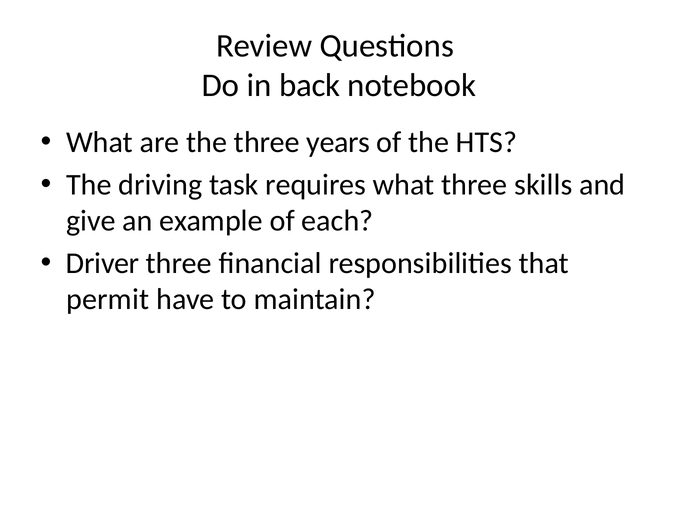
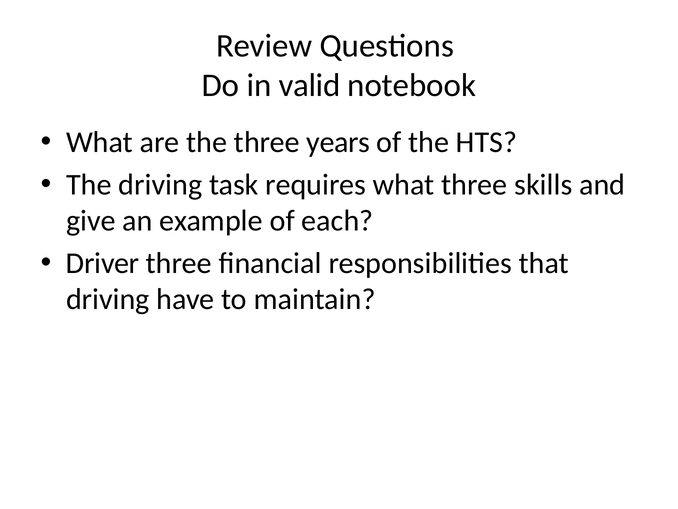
back: back -> valid
permit at (108, 299): permit -> driving
